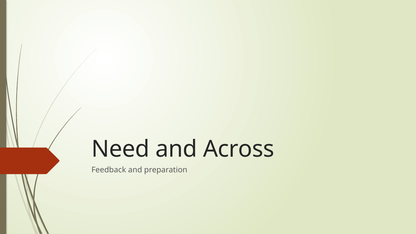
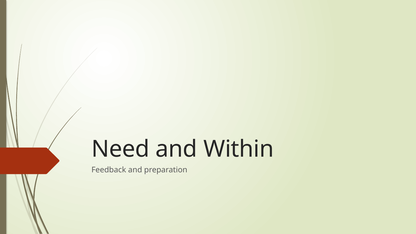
Across: Across -> Within
